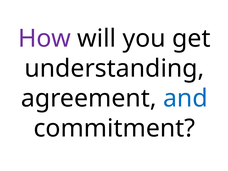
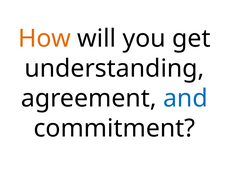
How colour: purple -> orange
